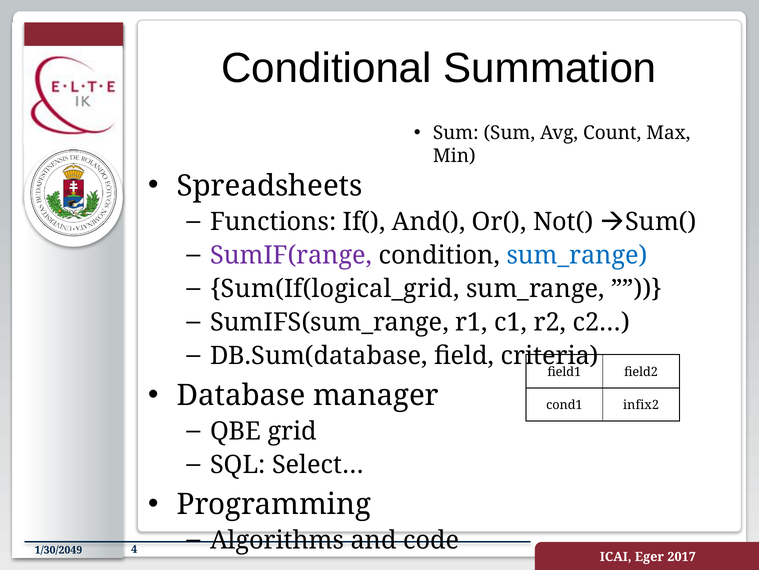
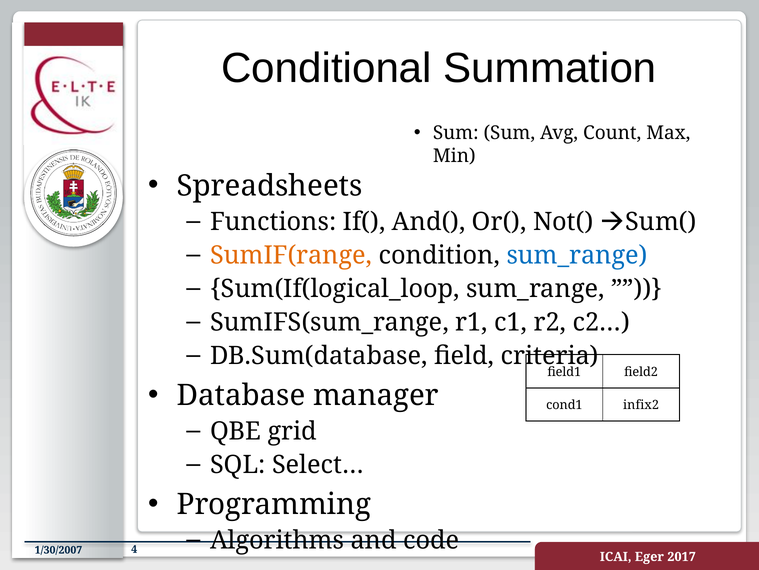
SumIF(range colour: purple -> orange
Sum(If(logical_grid: Sum(If(logical_grid -> Sum(If(logical_loop
1/30/2049: 1/30/2049 -> 1/30/2007
